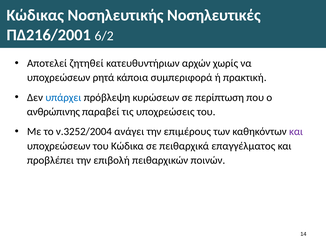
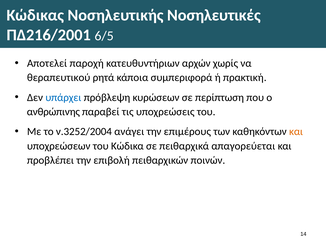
6/2: 6/2 -> 6/5
ζητηθεί: ζητηθεί -> παροχή
υποχρεώσεων at (59, 77): υποχρεώσεων -> θεραπευτικού
και at (296, 131) colour: purple -> orange
επαγγέλματος: επαγγέλματος -> απαγορεύεται
